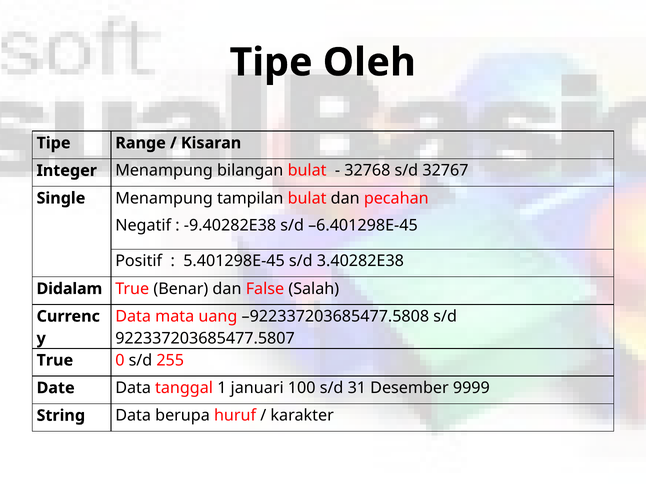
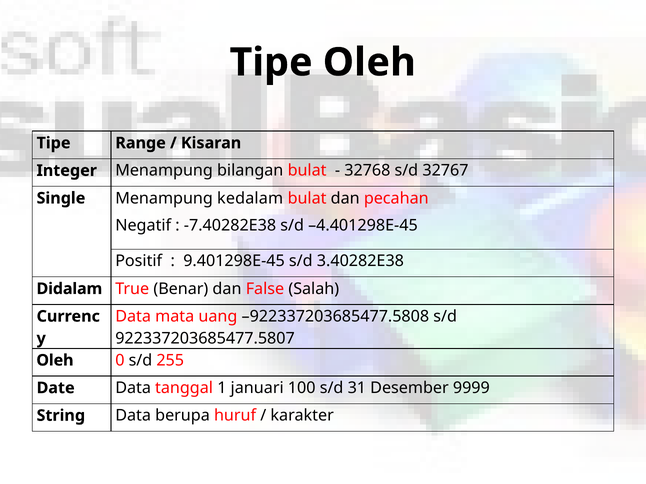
tampilan: tampilan -> kedalam
-9.40282E38: -9.40282E38 -> -7.40282E38
–6.401298E-45: –6.401298E-45 -> –4.401298E-45
5.401298E-45: 5.401298E-45 -> 9.401298E-45
True at (55, 361): True -> Oleh
